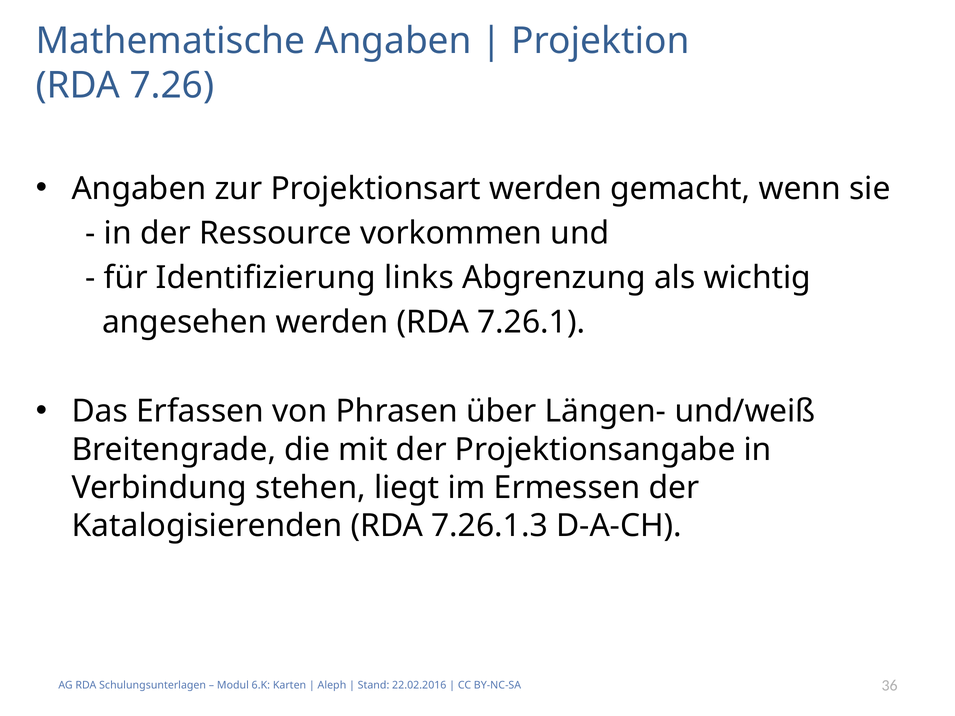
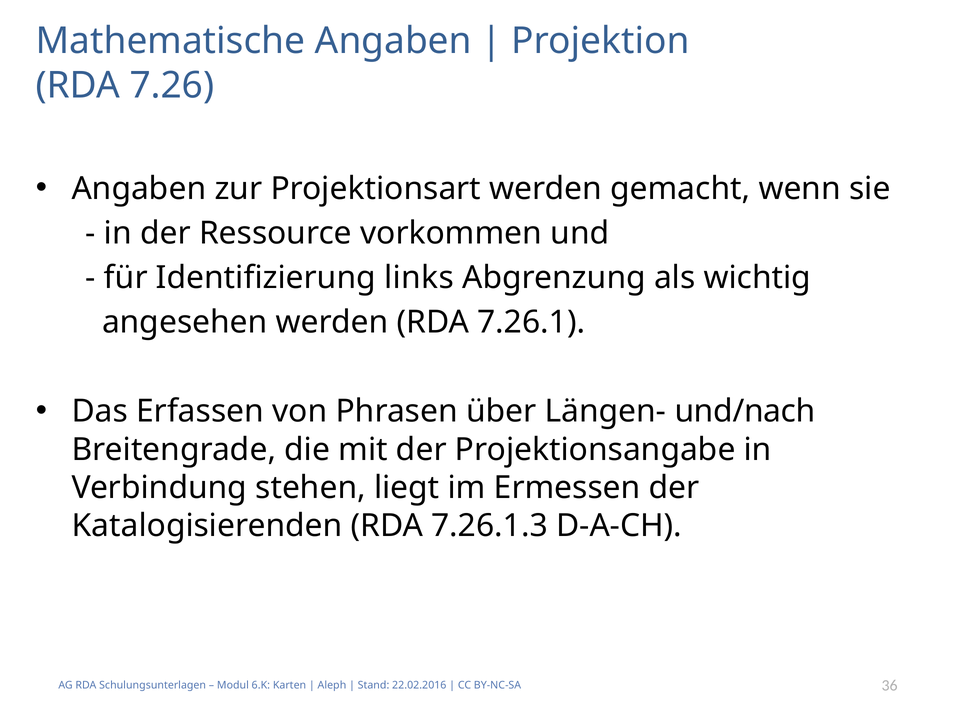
und/weiß: und/weiß -> und/nach
